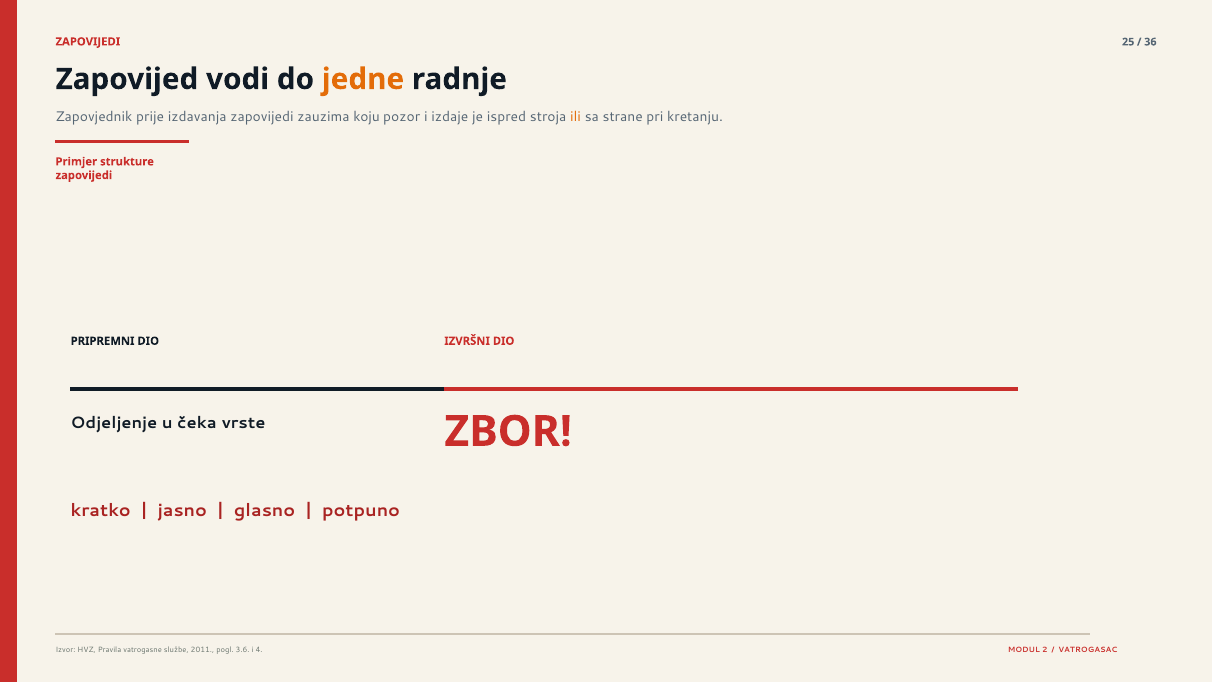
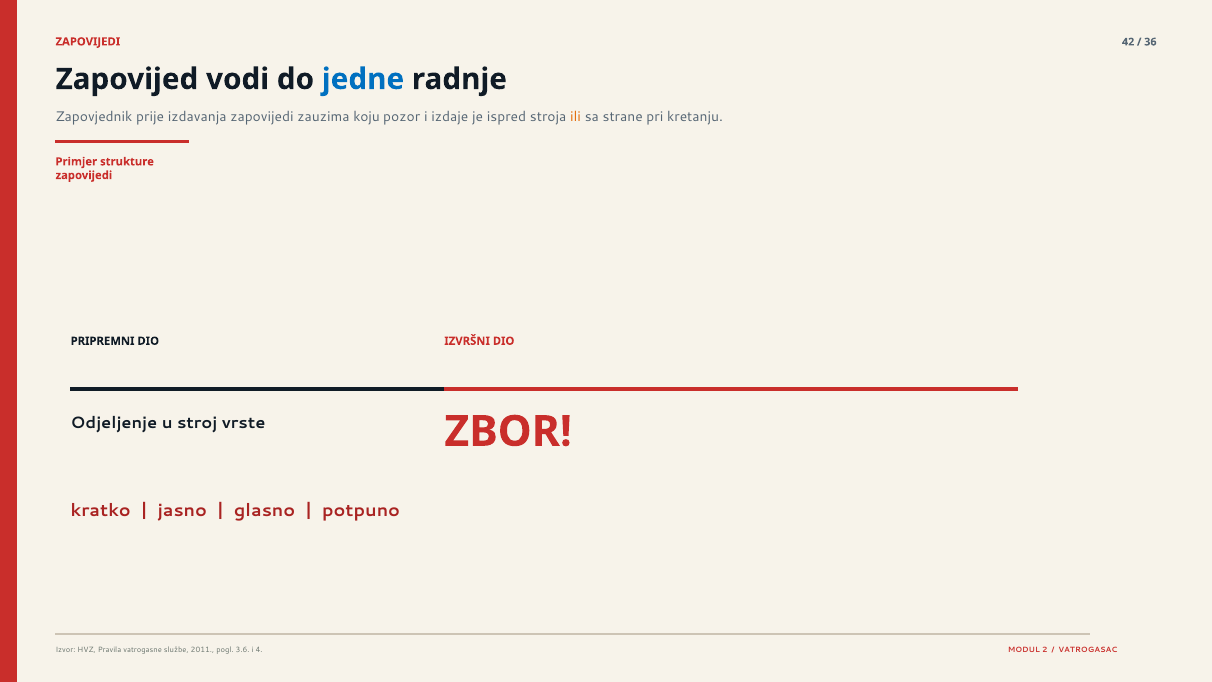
25: 25 -> 42
jedne colour: orange -> blue
čeka: čeka -> stroj
